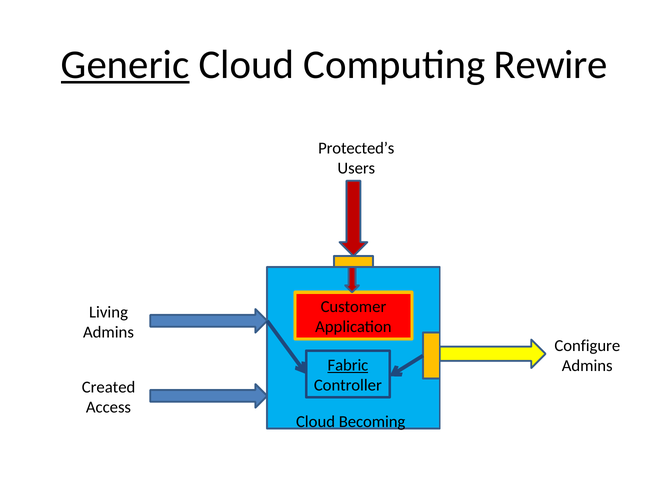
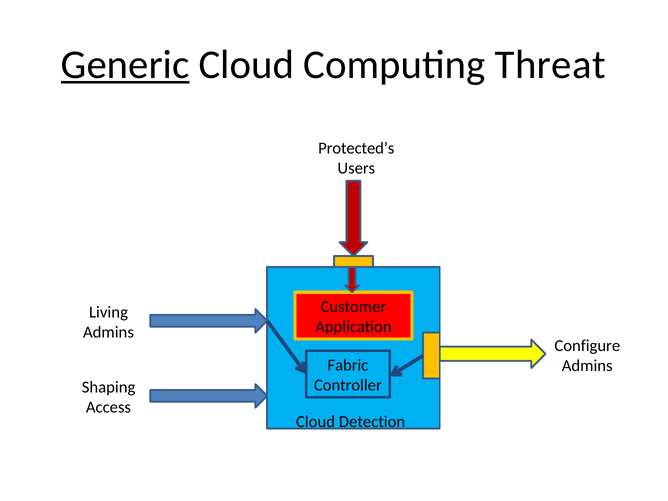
Rewire: Rewire -> Threat
Fabric underline: present -> none
Created: Created -> Shaping
Becoming: Becoming -> Detection
